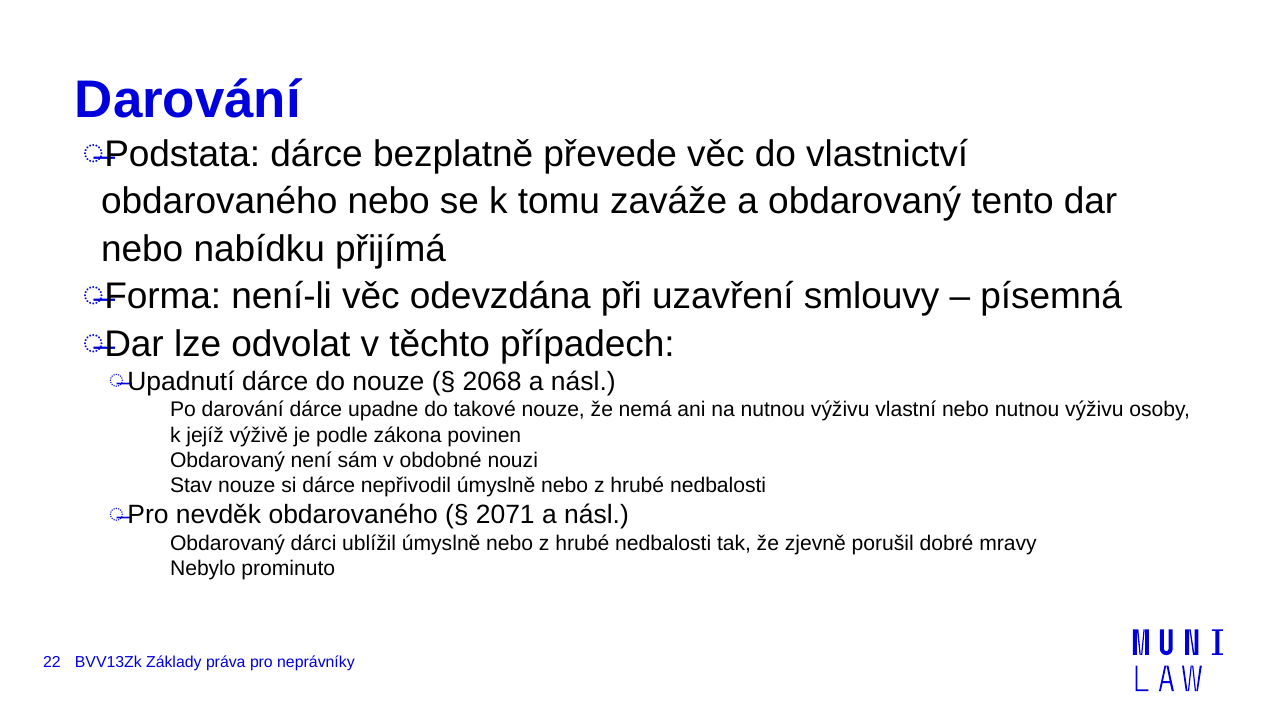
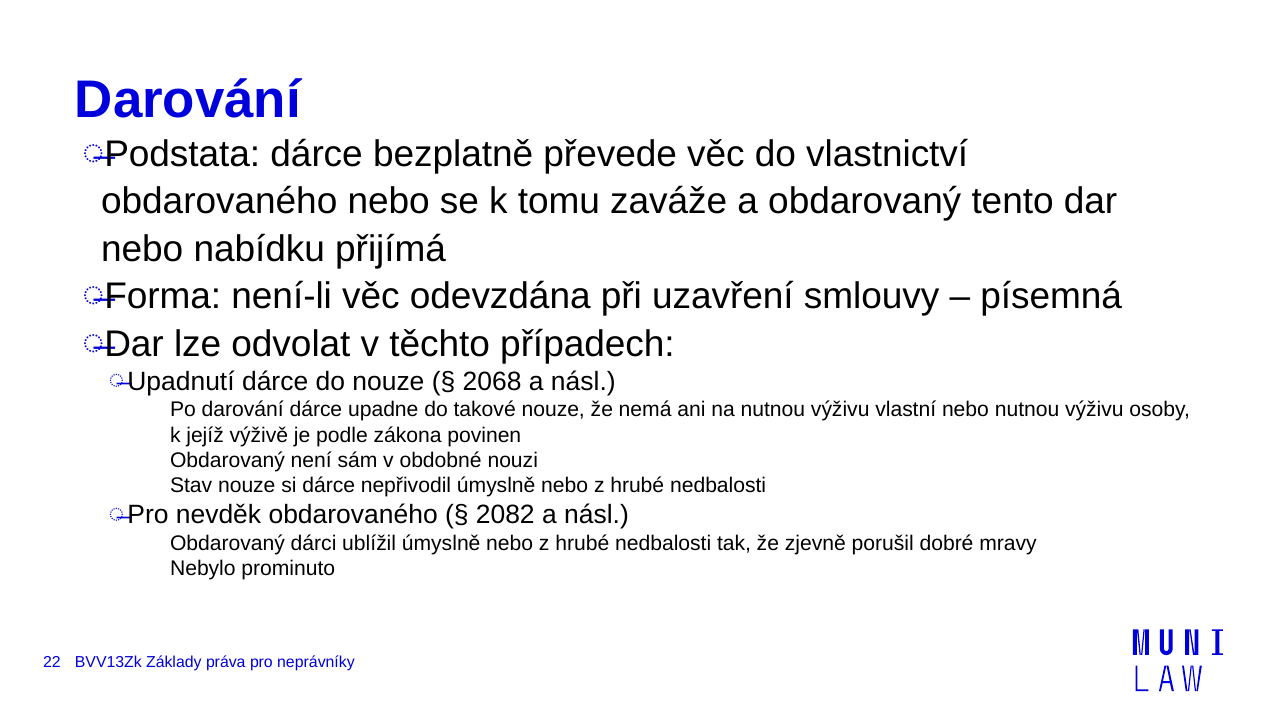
2071: 2071 -> 2082
